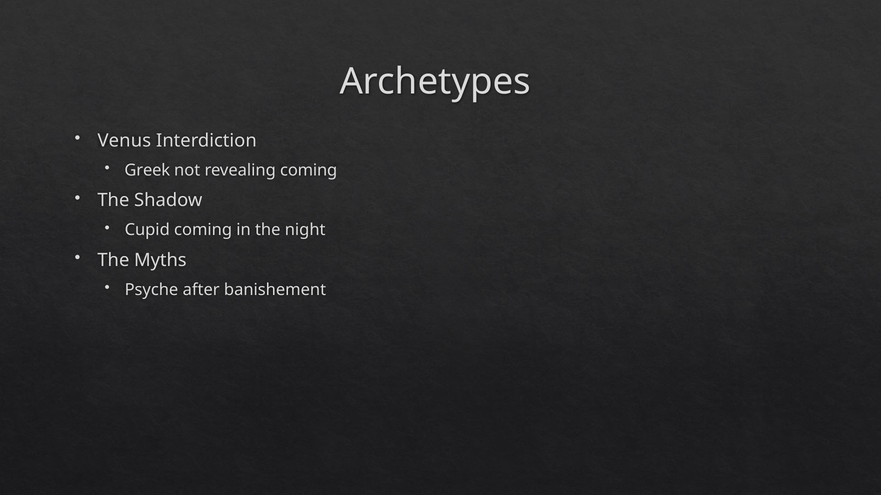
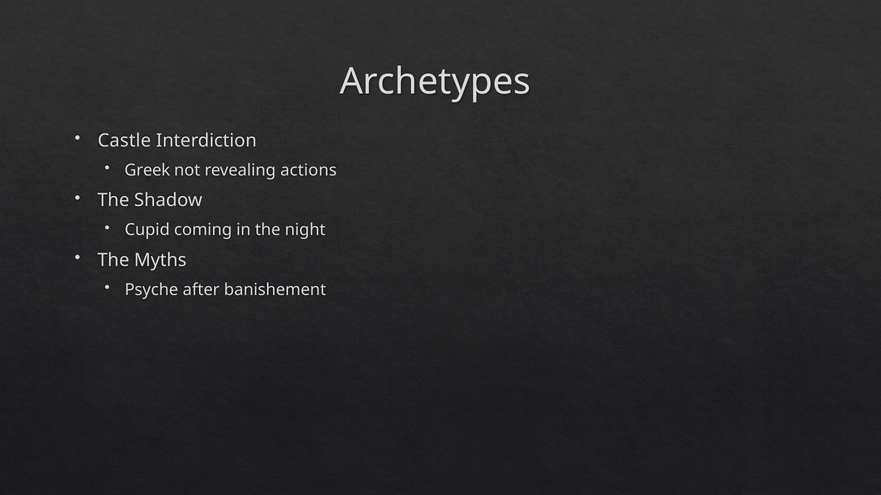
Venus: Venus -> Castle
revealing coming: coming -> actions
